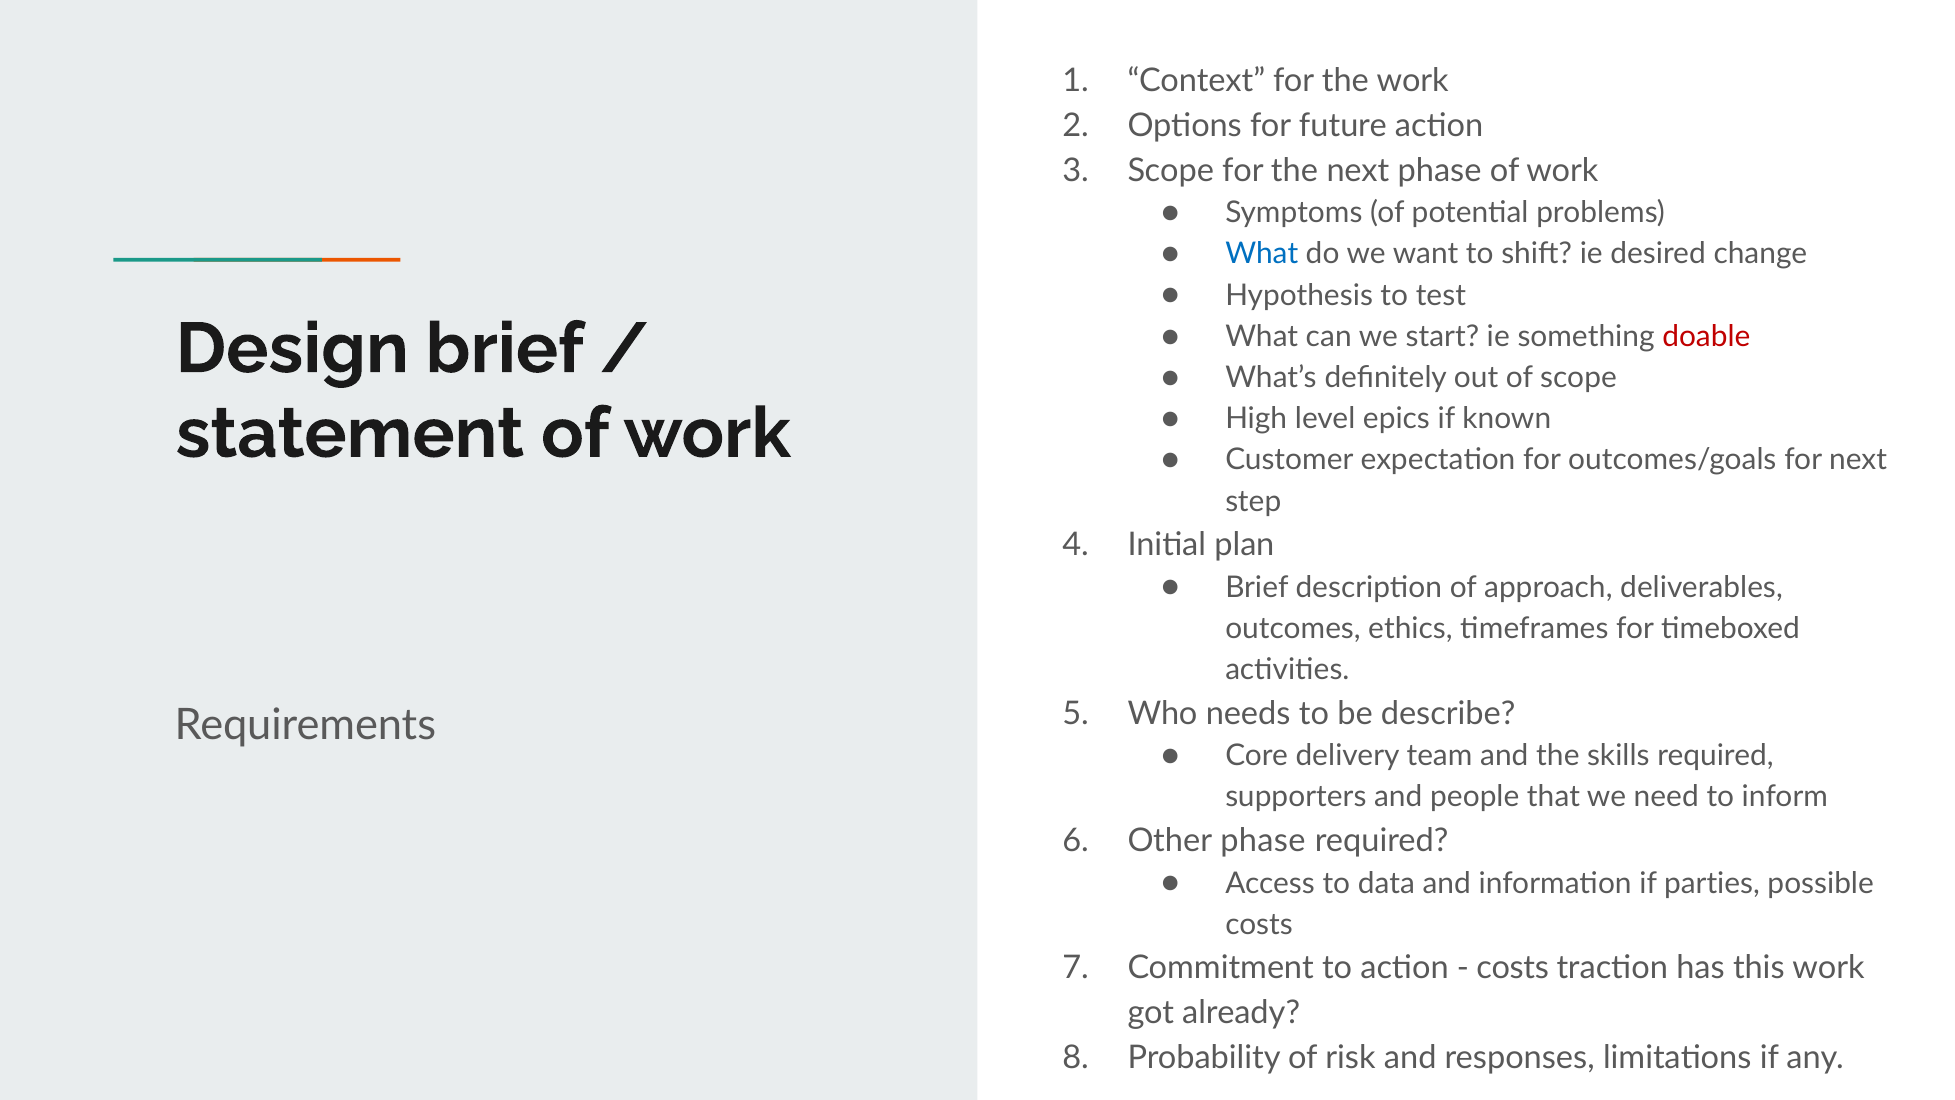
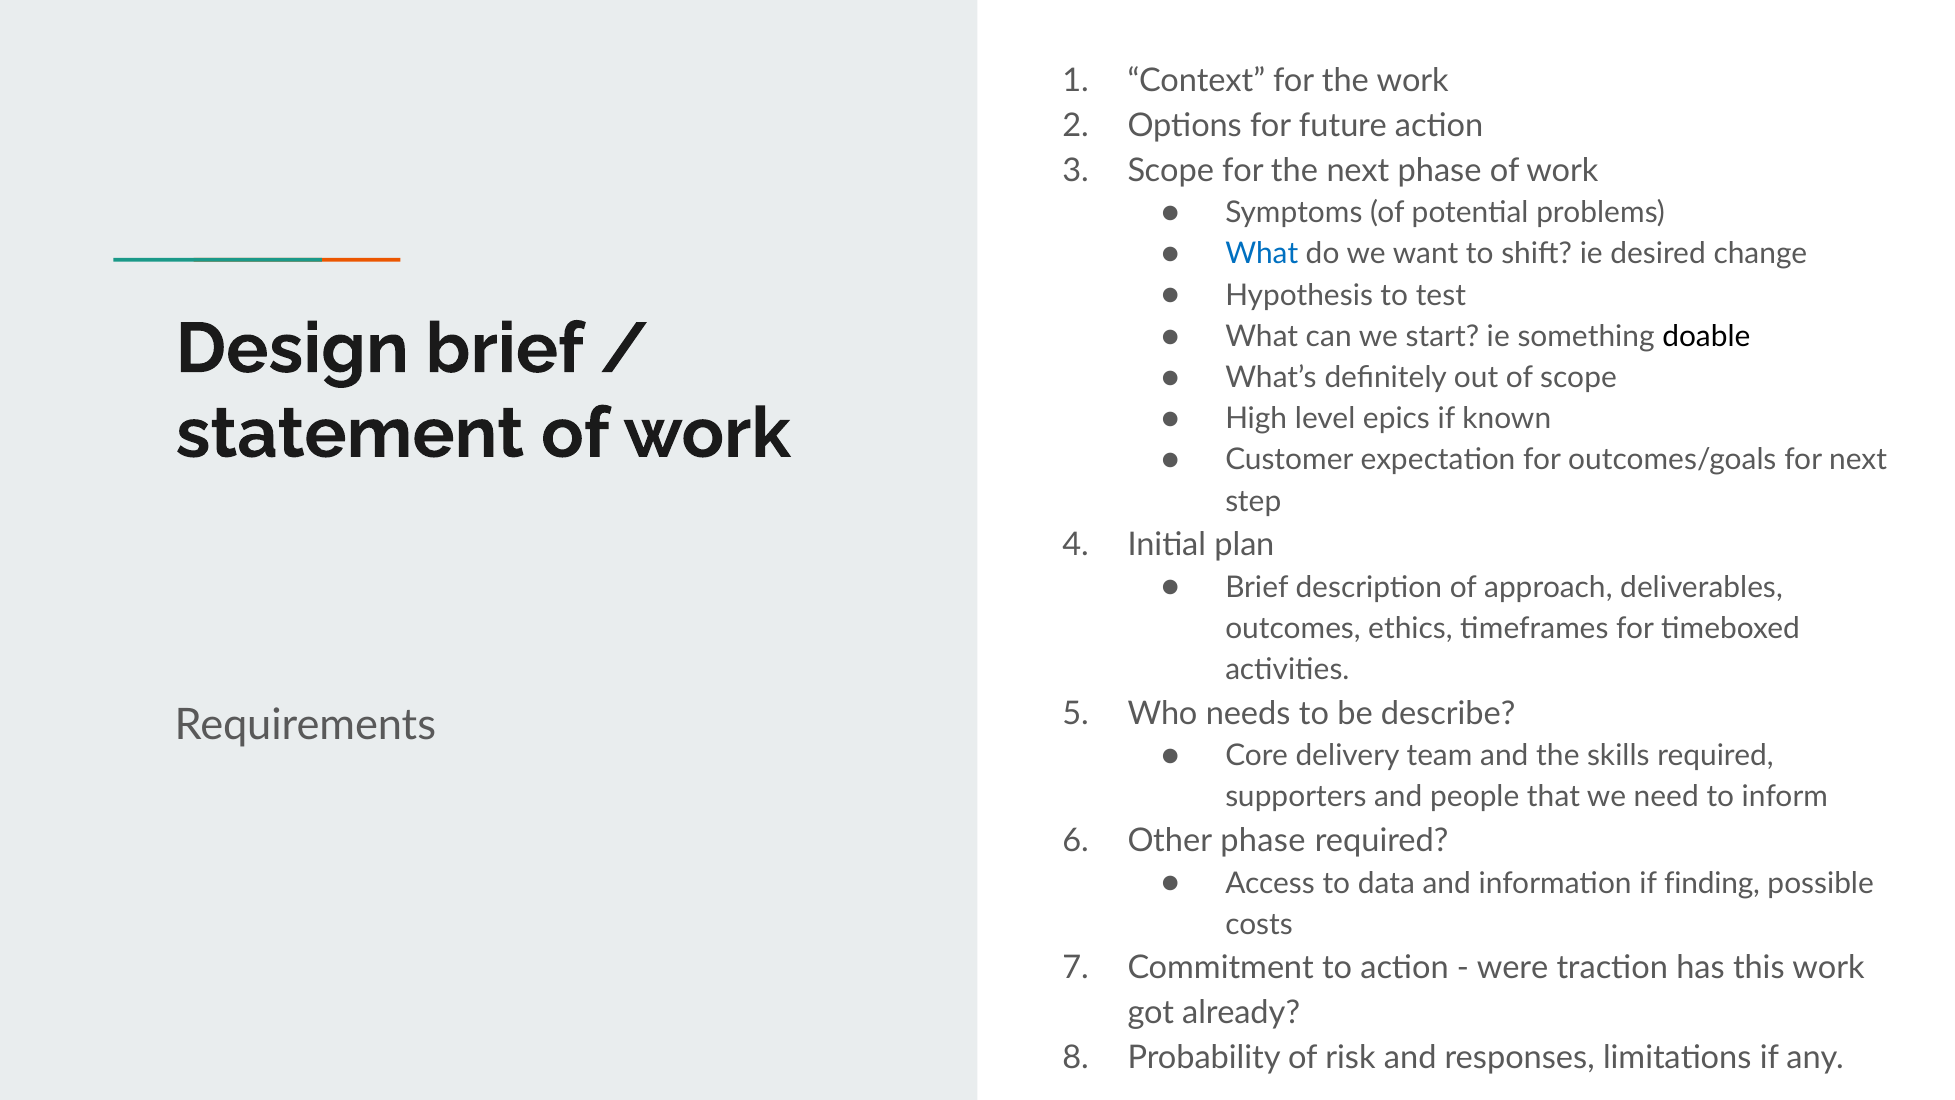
doable colour: red -> black
parties: parties -> finding
costs at (1513, 968): costs -> were
